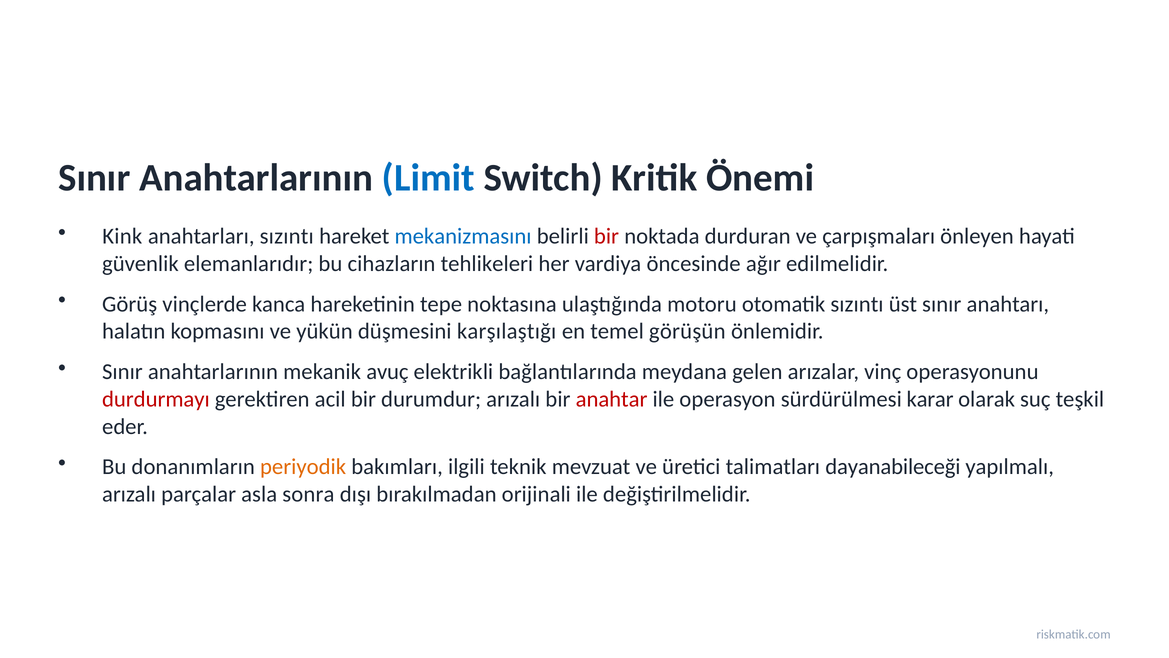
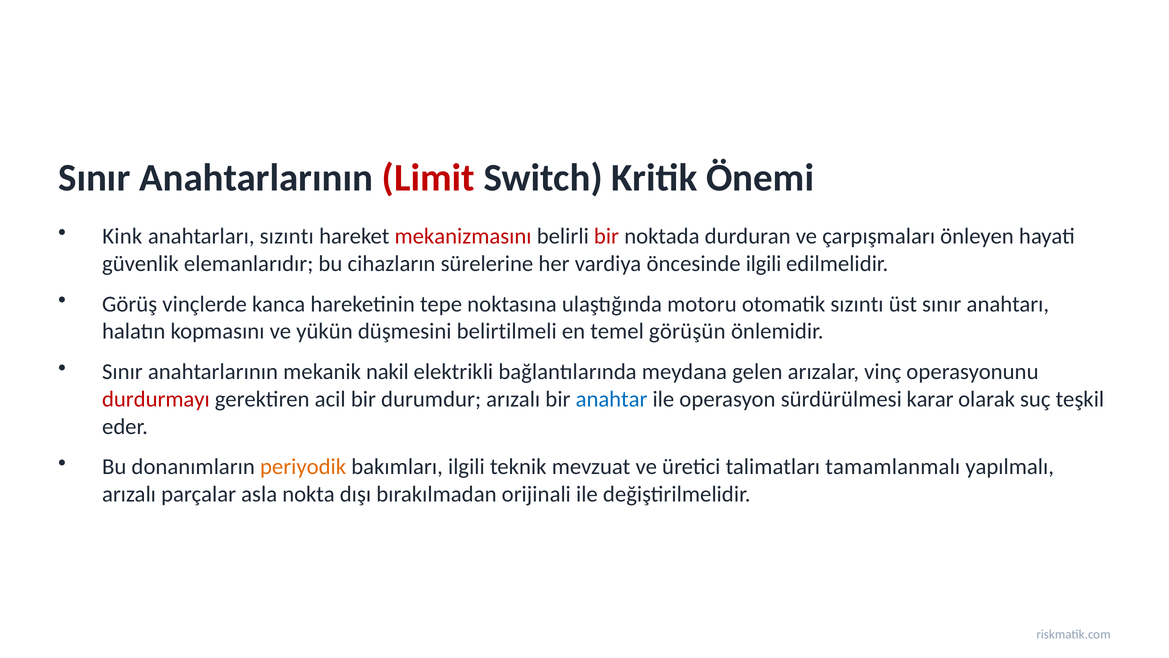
Limit colour: blue -> red
mekanizmasını colour: blue -> red
tehlikeleri: tehlikeleri -> sürelerine
öncesinde ağır: ağır -> ilgili
karşılaştığı: karşılaştığı -> belirtilmeli
avuç: avuç -> nakil
anahtar colour: red -> blue
dayanabileceği: dayanabileceği -> tamamlanmalı
sonra: sonra -> nokta
